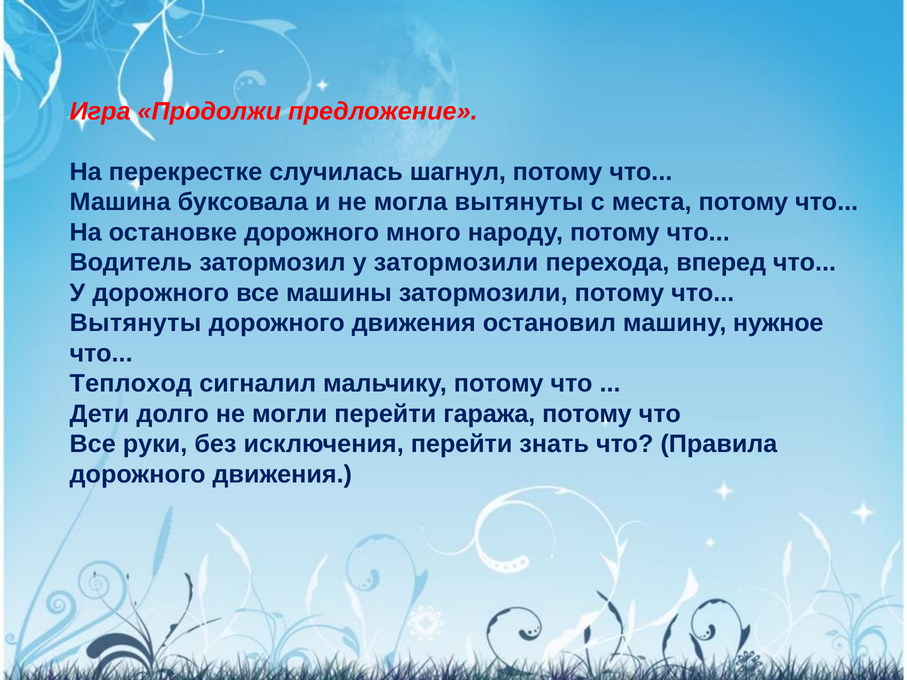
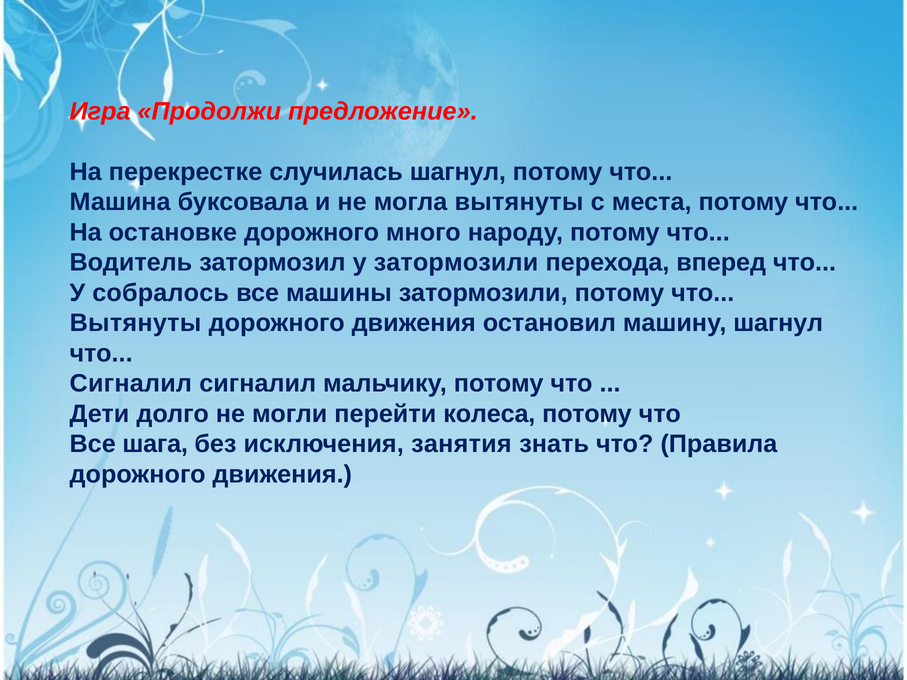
У дорожного: дорожного -> собралось
машину нужное: нужное -> шагнул
Теплоход at (131, 384): Теплоход -> Сигналил
гаража: гаража -> колеса
руки: руки -> шага
исключения перейти: перейти -> занятия
